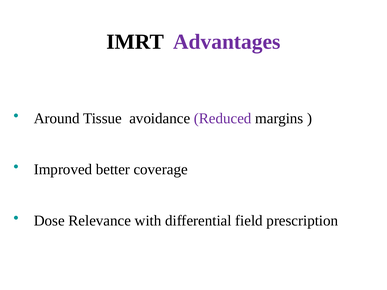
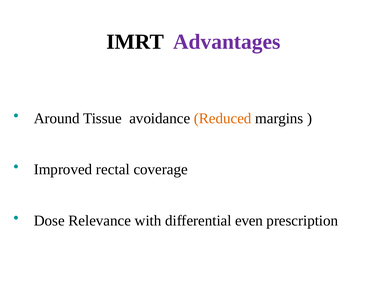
Reduced colour: purple -> orange
better: better -> rectal
field: field -> even
